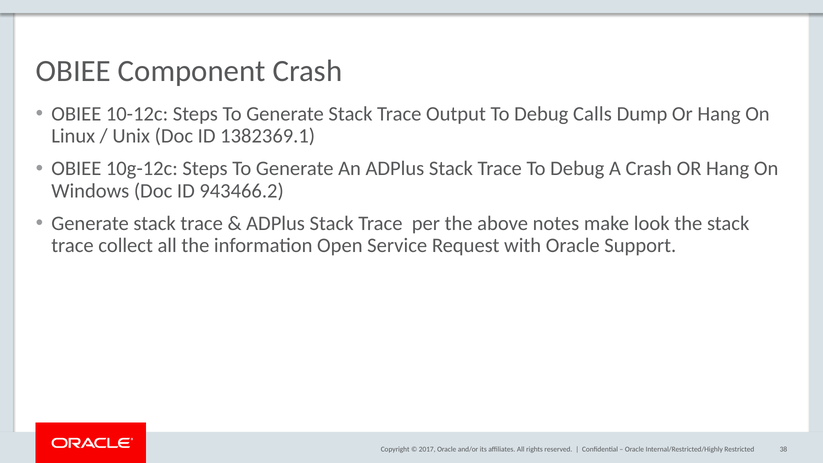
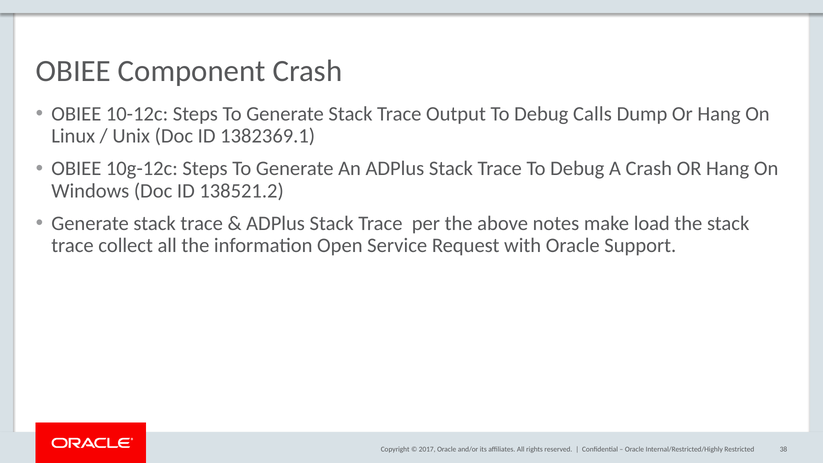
943466.2: 943466.2 -> 138521.2
look: look -> load
